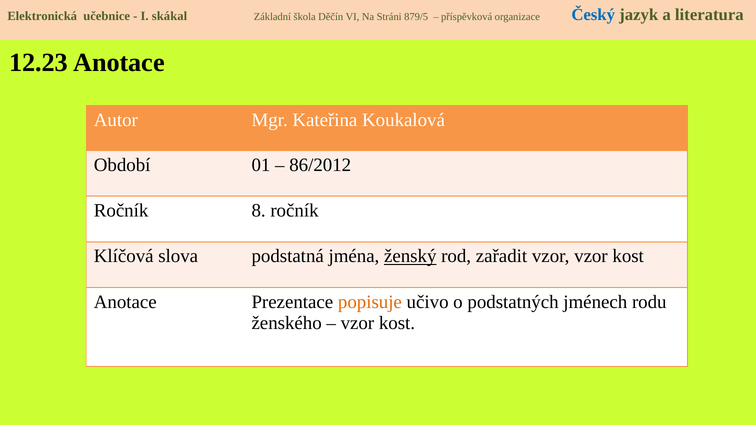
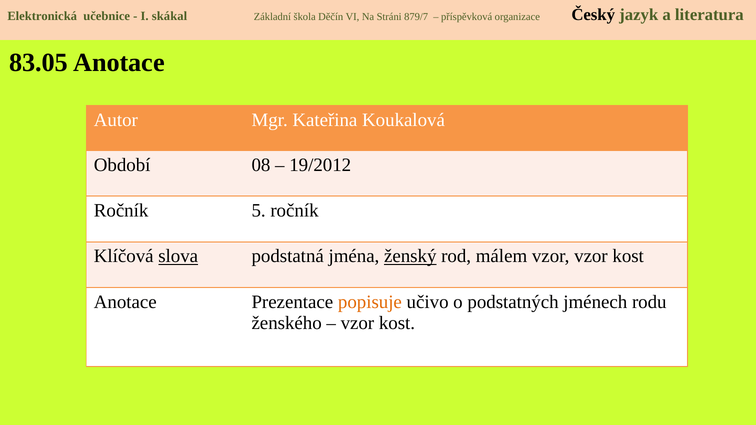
879/5: 879/5 -> 879/7
Český colour: blue -> black
12.23: 12.23 -> 83.05
01: 01 -> 08
86/2012: 86/2012 -> 19/2012
8: 8 -> 5
slova underline: none -> present
zařadit: zařadit -> málem
